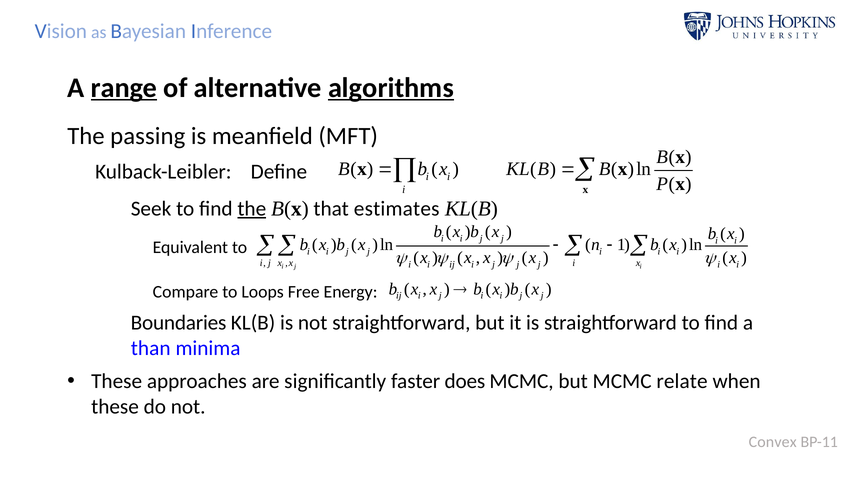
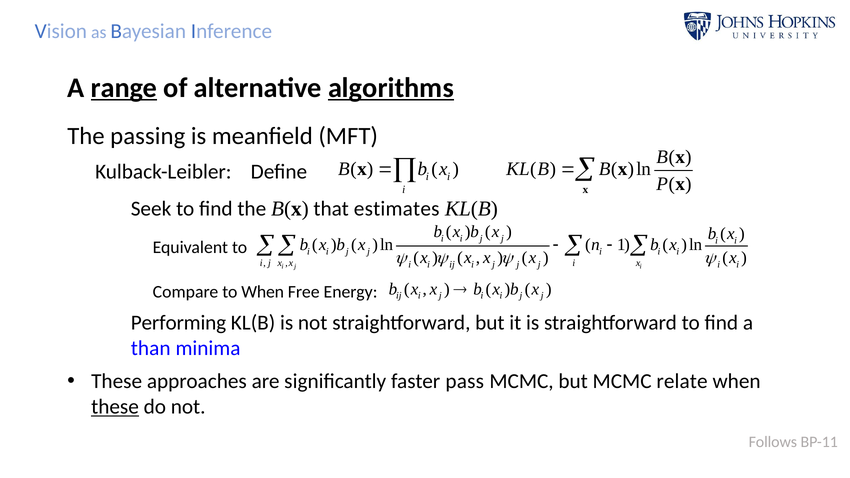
the at (252, 209) underline: present -> none
to Loops: Loops -> When
Boundaries: Boundaries -> Performing
does: does -> pass
these at (115, 407) underline: none -> present
Convex: Convex -> Follows
